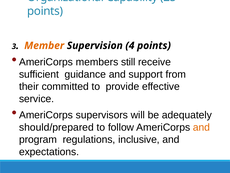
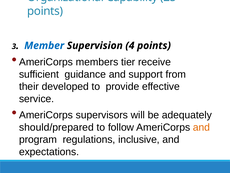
Member colour: orange -> blue
still: still -> tier
committed: committed -> developed
